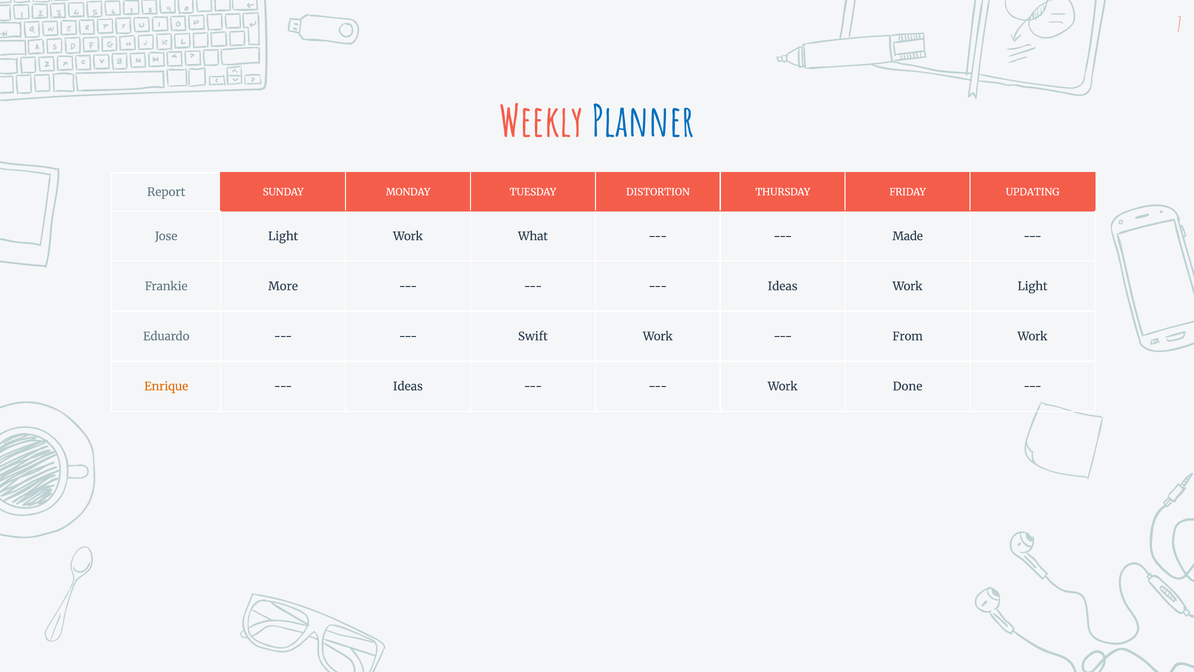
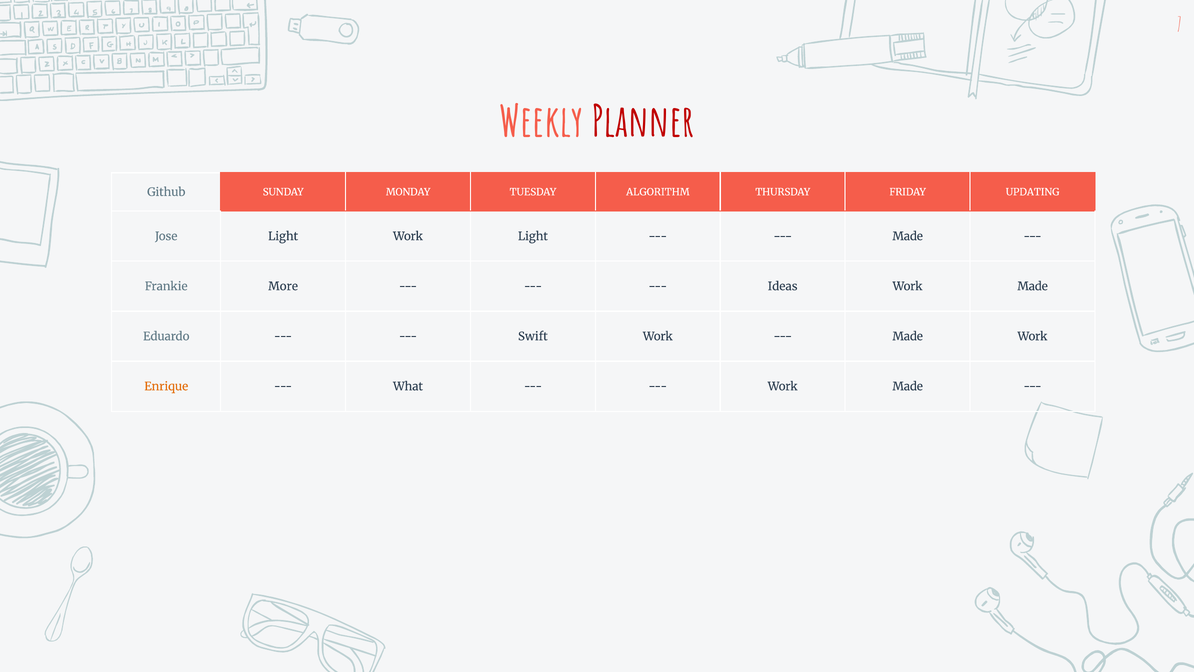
Planner colour: blue -> red
Report: Report -> Github
DISTORTION: DISTORTION -> ALGORITHM
Work What: What -> Light
Light at (1033, 286): Light -> Made
From at (908, 336): From -> Made
Ideas at (408, 386): Ideas -> What
Done at (908, 386): Done -> Made
